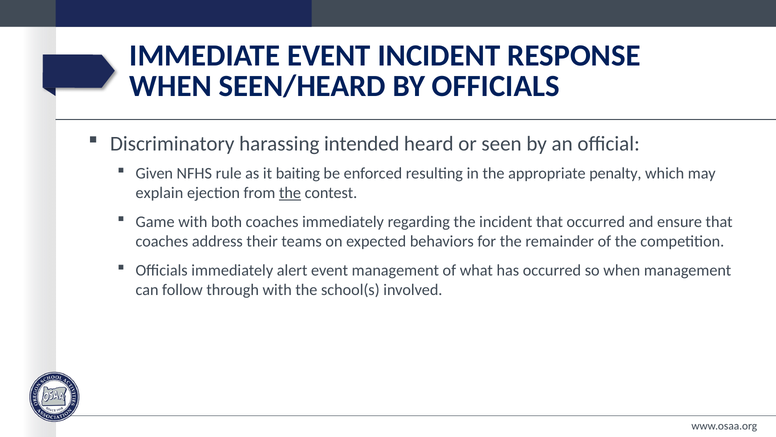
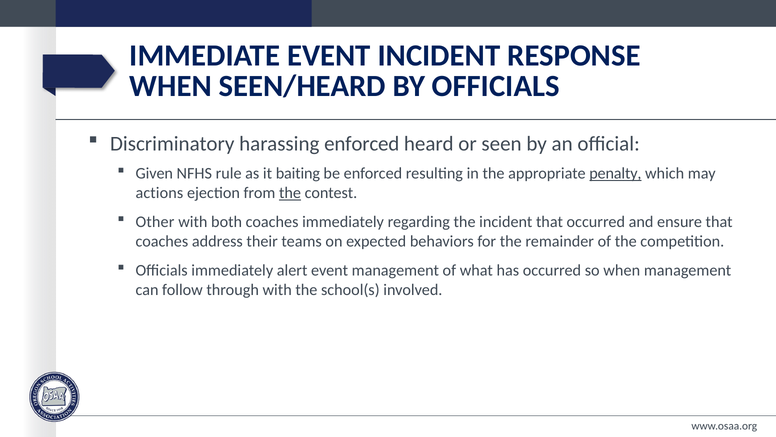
harassing intended: intended -> enforced
penalty underline: none -> present
explain: explain -> actions
Game: Game -> Other
